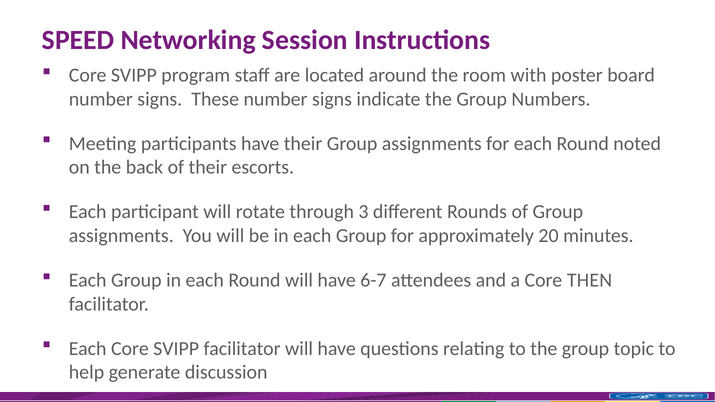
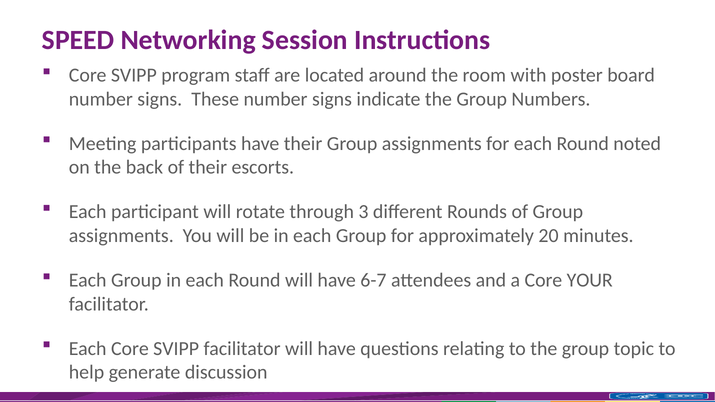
THEN: THEN -> YOUR
